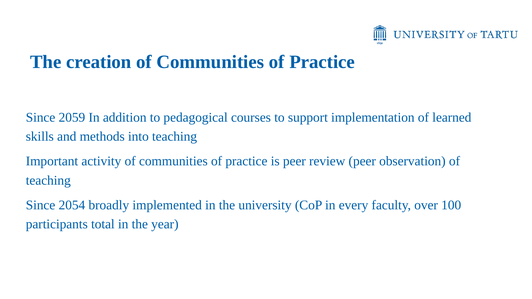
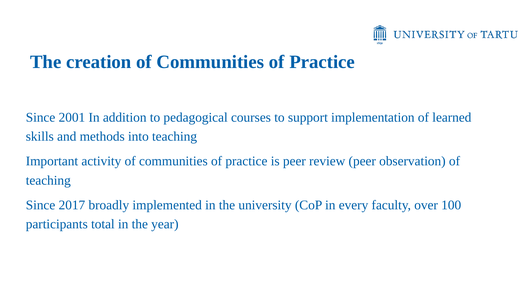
2059: 2059 -> 2001
2054: 2054 -> 2017
